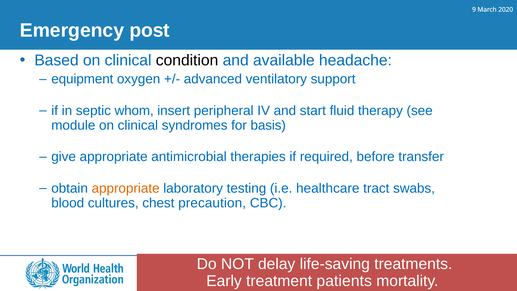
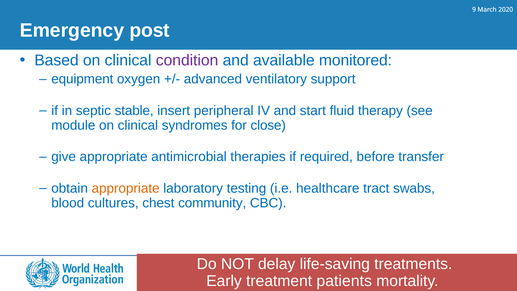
condition colour: black -> purple
headache: headache -> monitored
whom: whom -> stable
basis: basis -> close
precaution: precaution -> community
